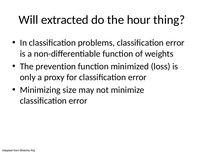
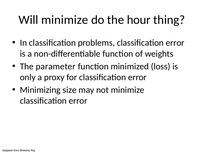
Will extracted: extracted -> minimize
prevention: prevention -> parameter
